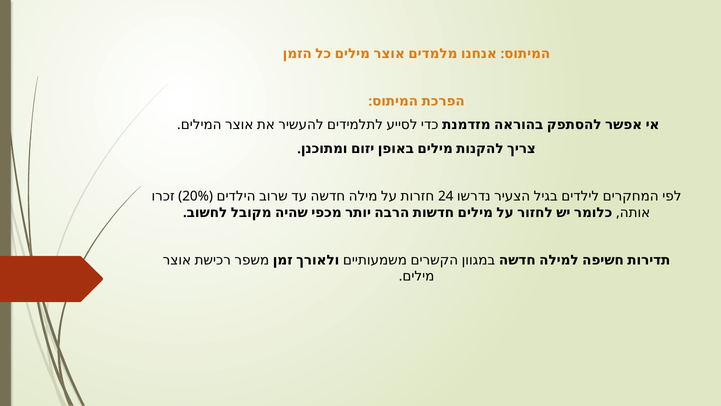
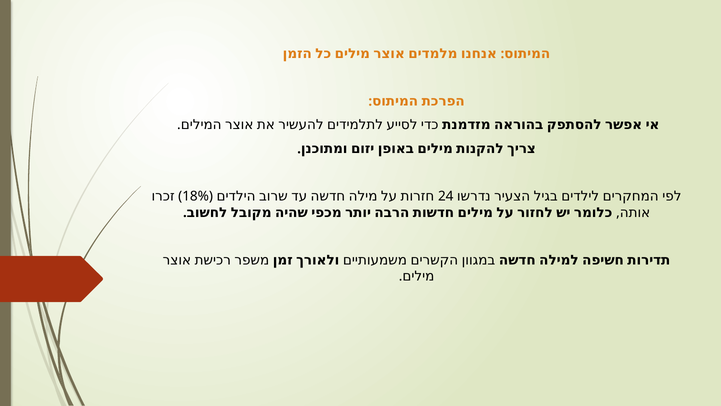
20%: 20% -> 18%
